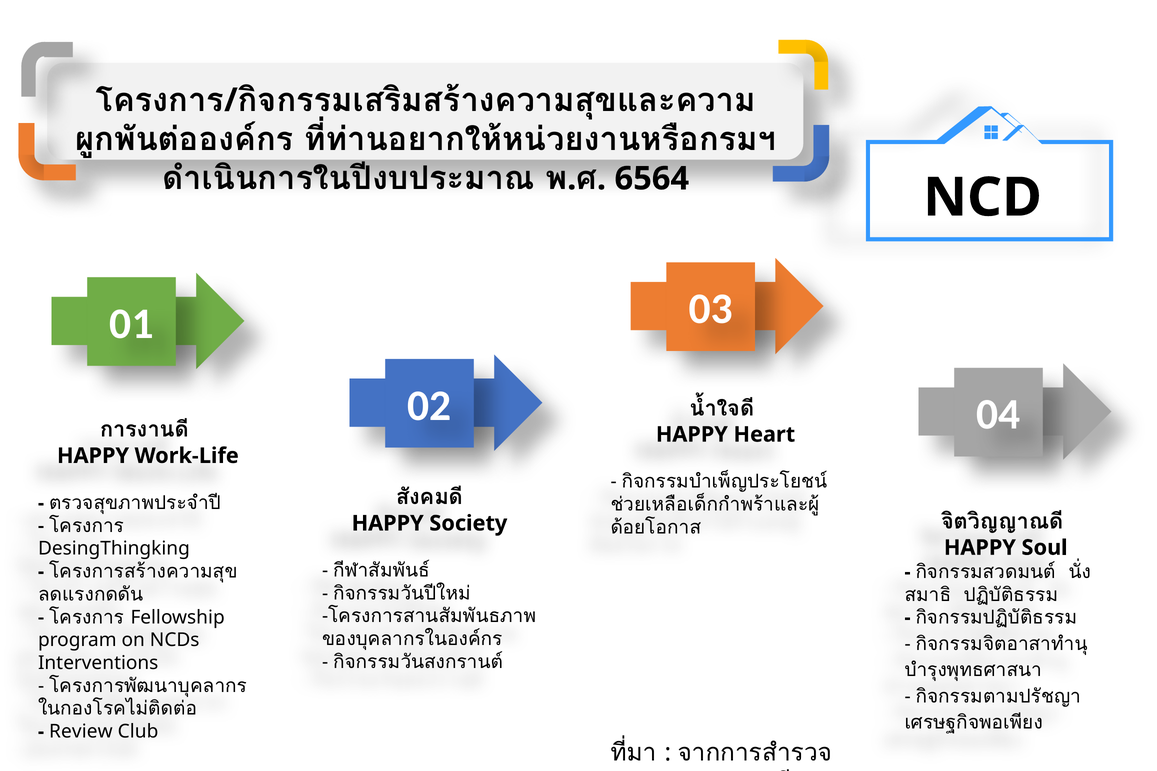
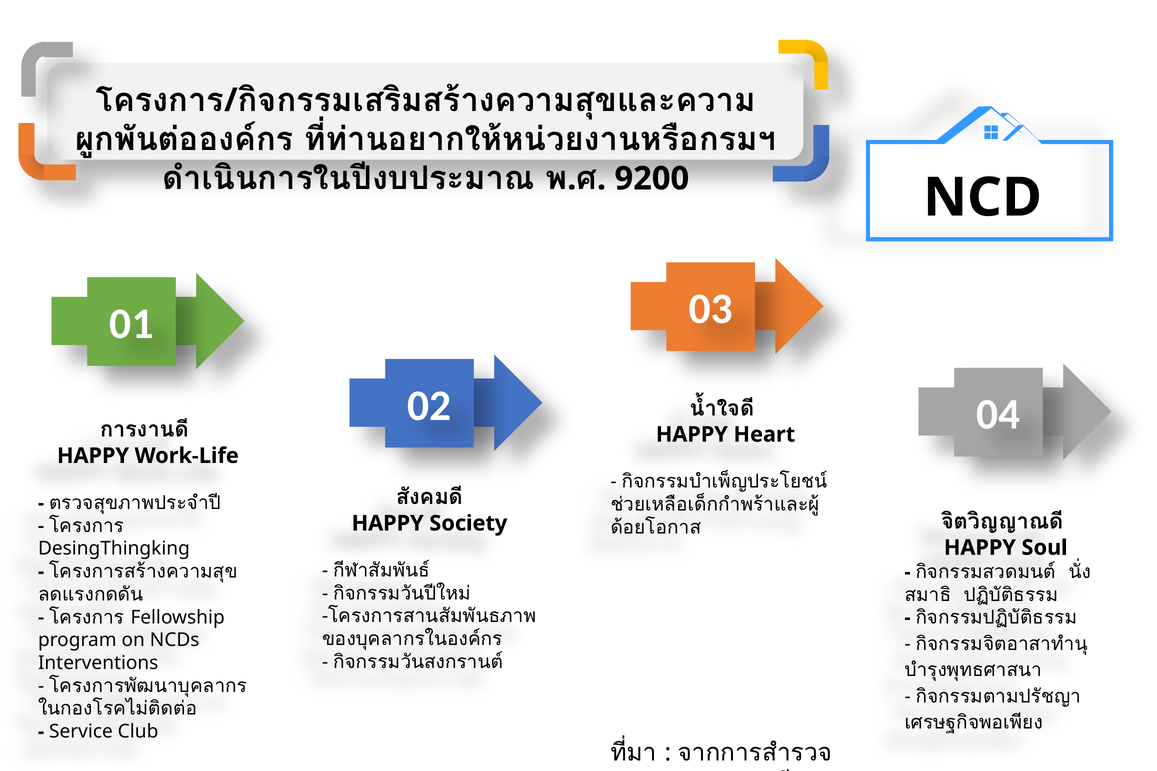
6564: 6564 -> 9200
Review: Review -> Service
